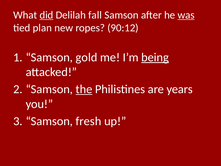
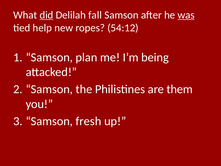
plan: plan -> help
90:12: 90:12 -> 54:12
gold: gold -> plan
being underline: present -> none
the underline: present -> none
years: years -> them
